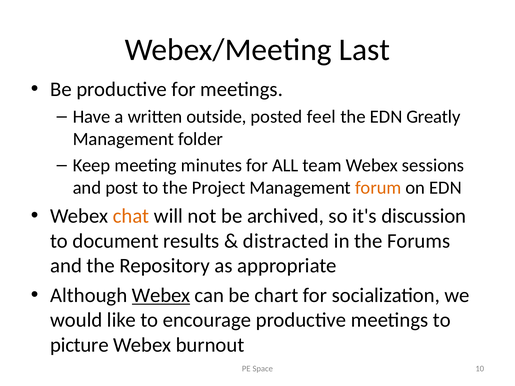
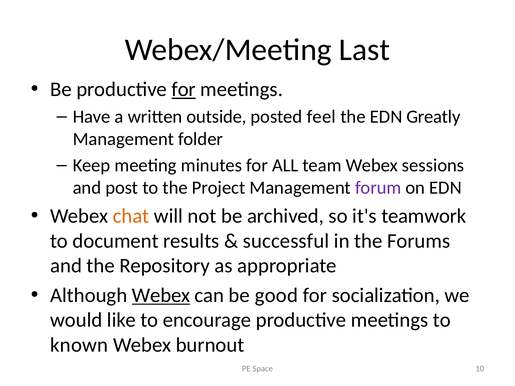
for at (184, 89) underline: none -> present
forum colour: orange -> purple
discussion: discussion -> teamwork
distracted: distracted -> successful
chart: chart -> good
picture: picture -> known
